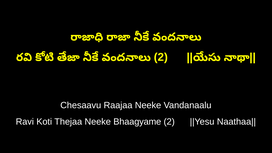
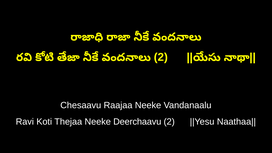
Bhaagyame: Bhaagyame -> Deerchaavu
